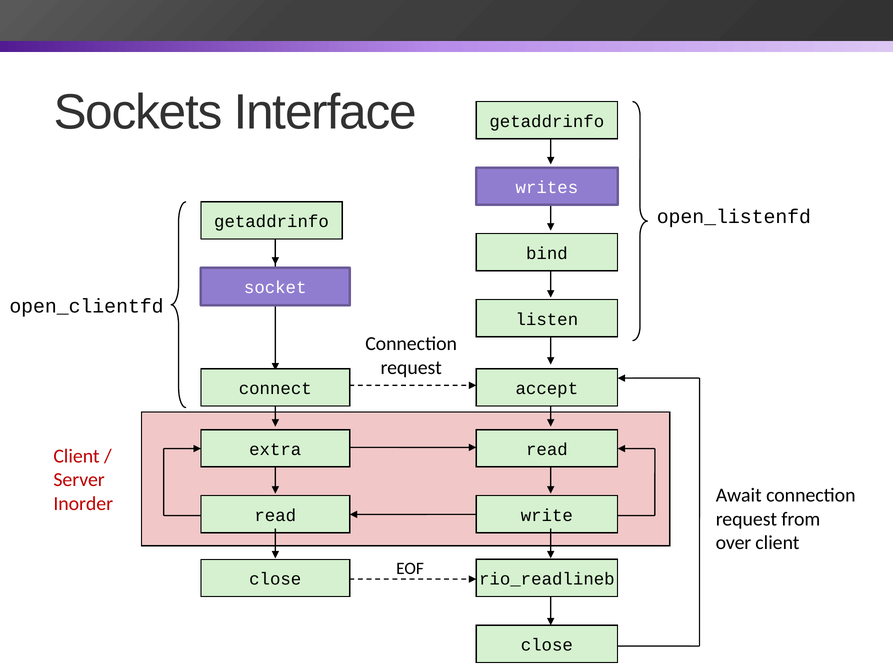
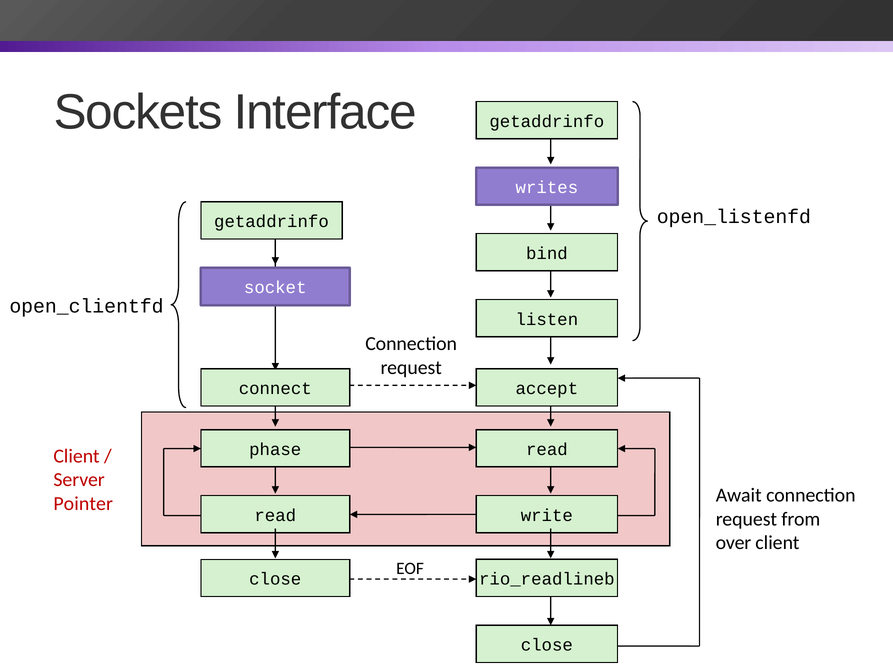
extra: extra -> phase
Inorder: Inorder -> Pointer
